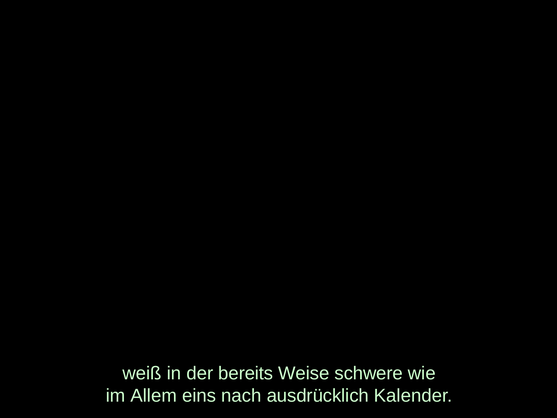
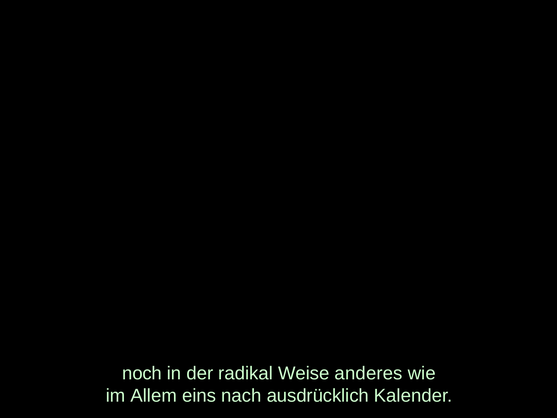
weiß: weiß -> noch
bereits: bereits -> radikal
schwere: schwere -> anderes
